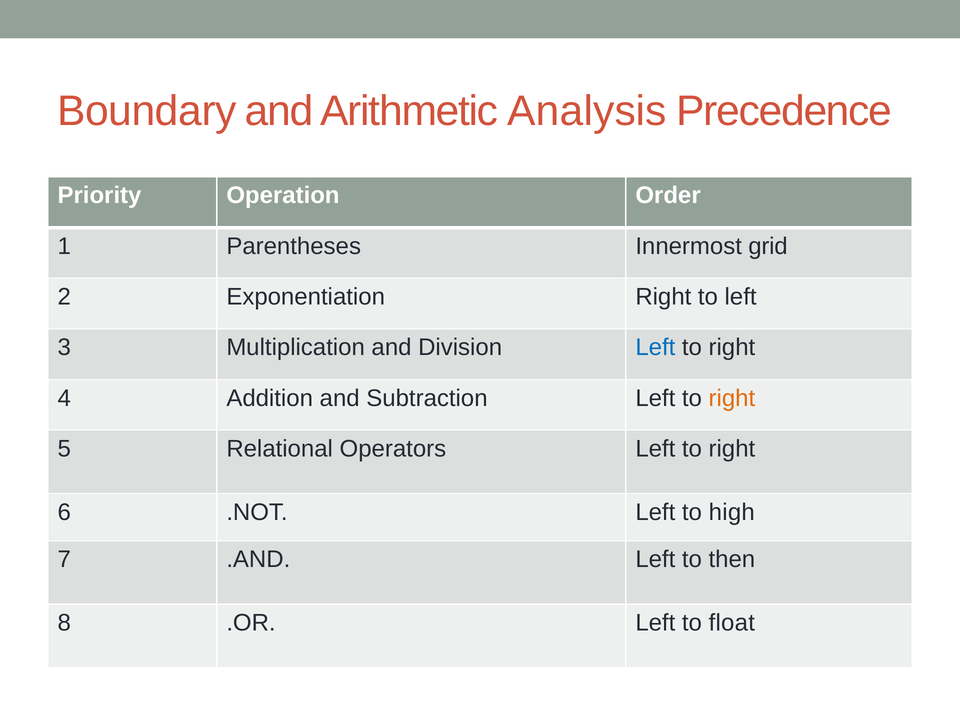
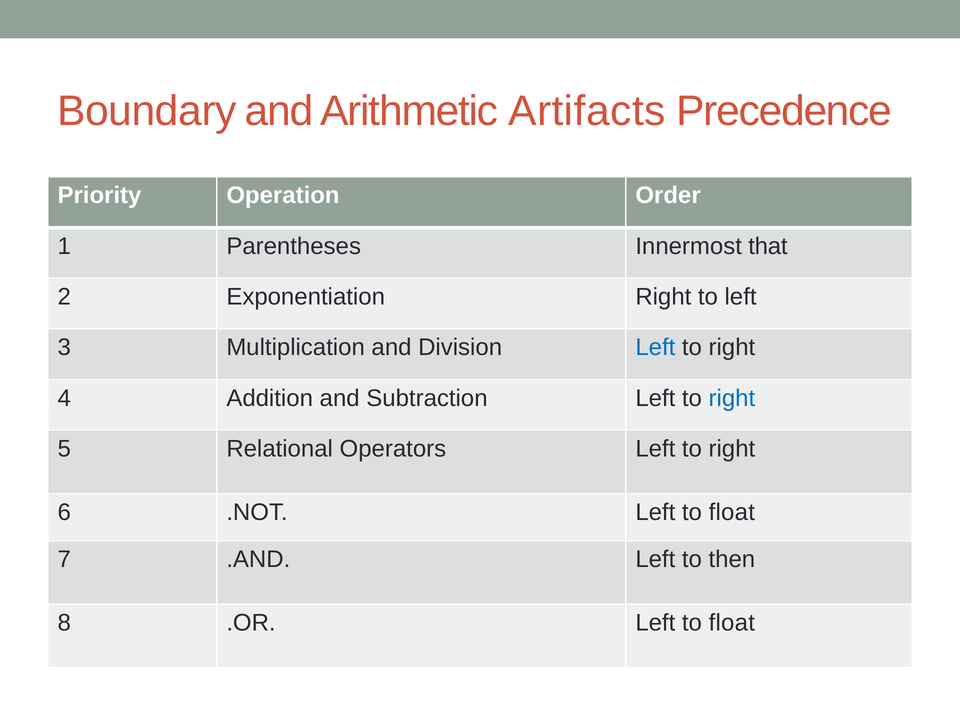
Analysis: Analysis -> Artifacts
grid: grid -> that
right at (732, 398) colour: orange -> blue
.NOT Left to high: high -> float
